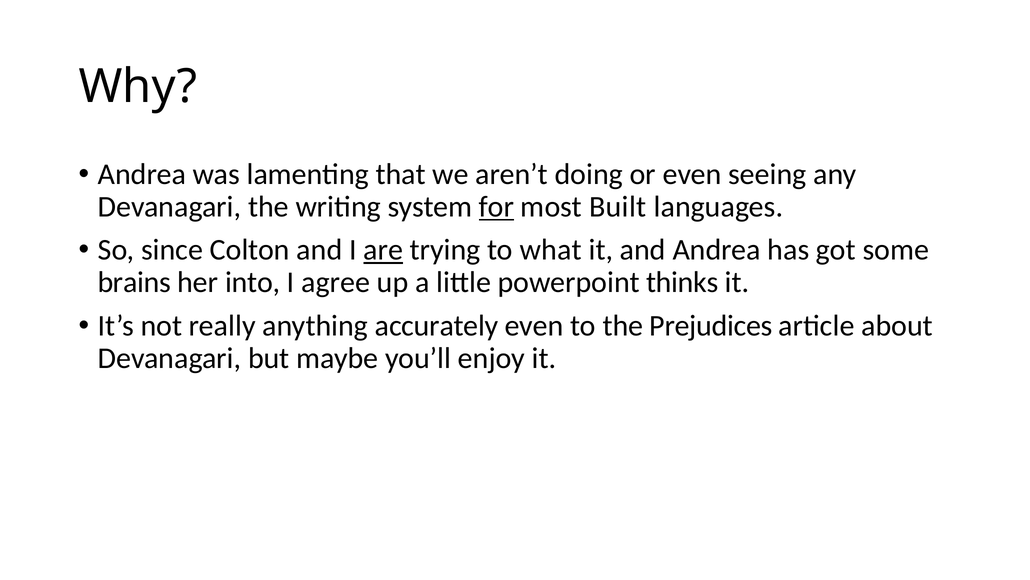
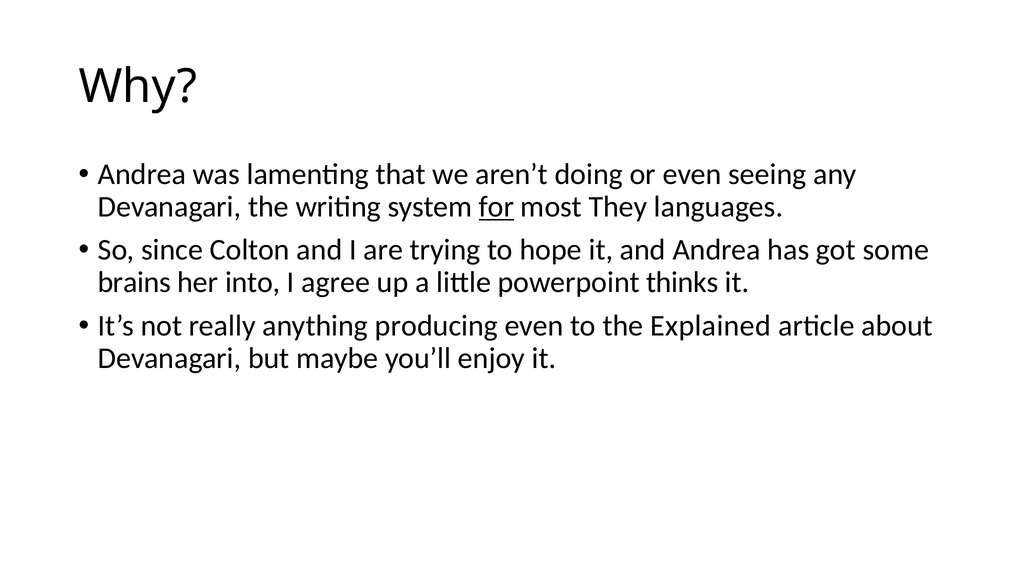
Built: Built -> They
are underline: present -> none
what: what -> hope
accurately: accurately -> producing
Prejudices: Prejudices -> Explained
